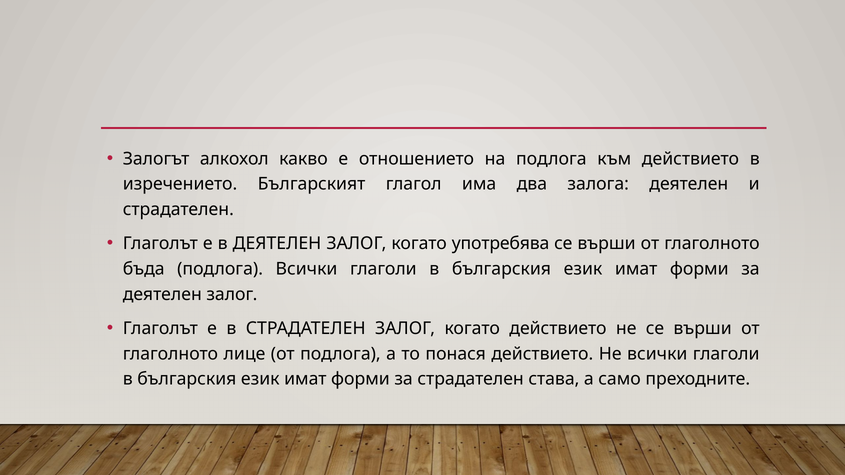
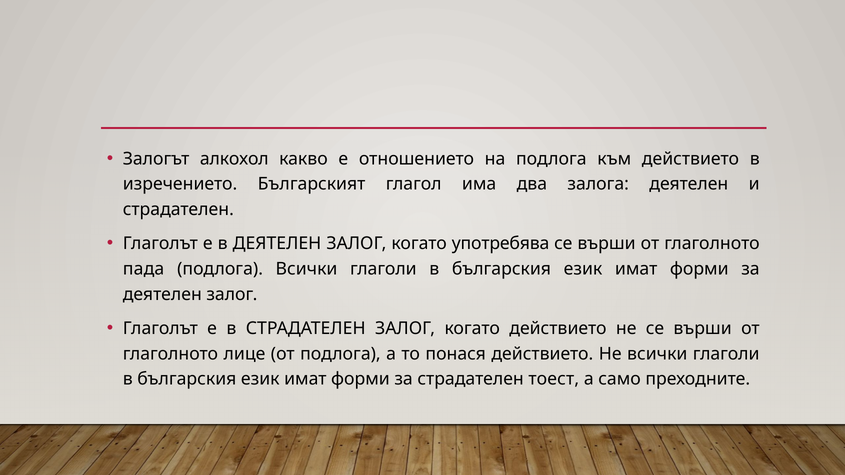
бъда: бъда -> пада
става: става -> тоест
